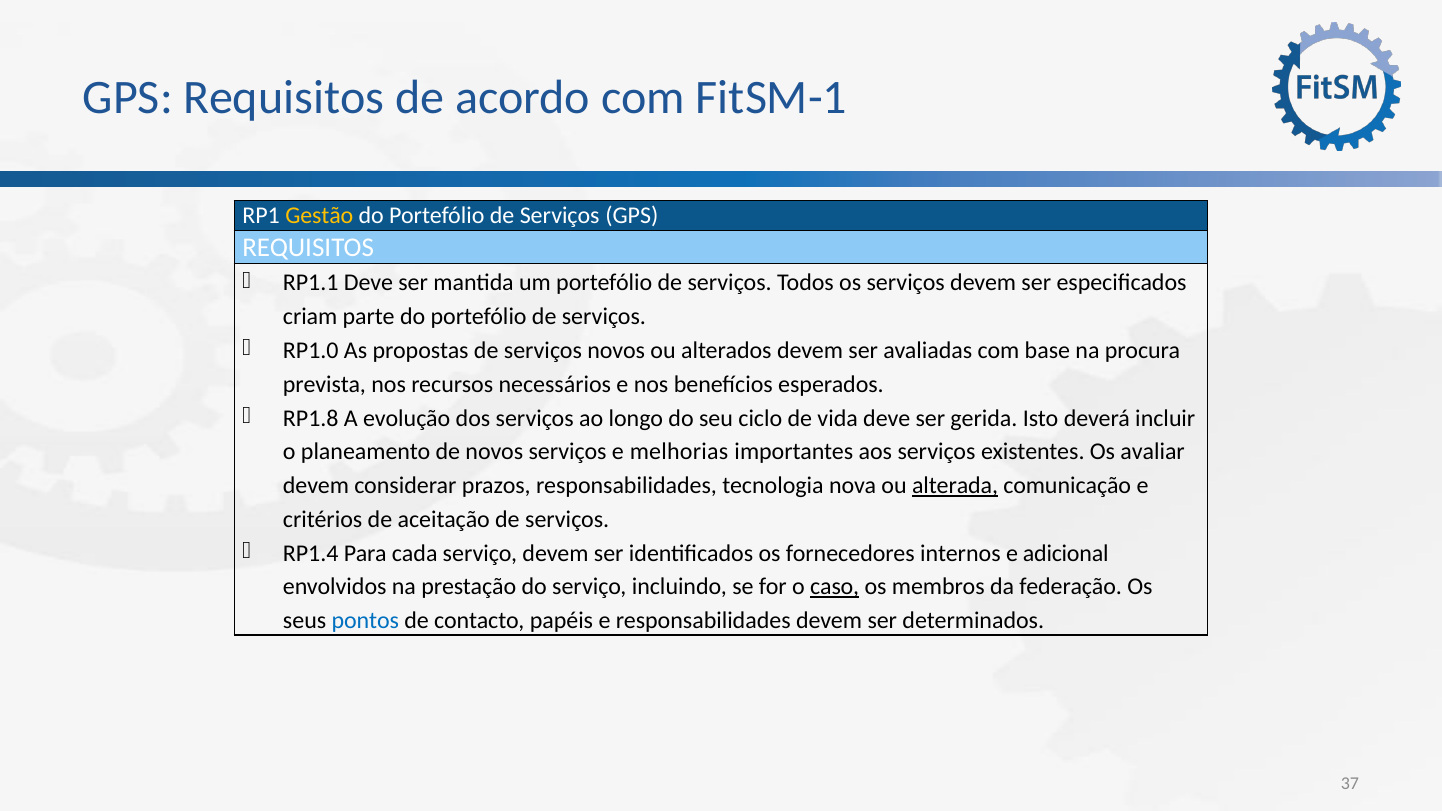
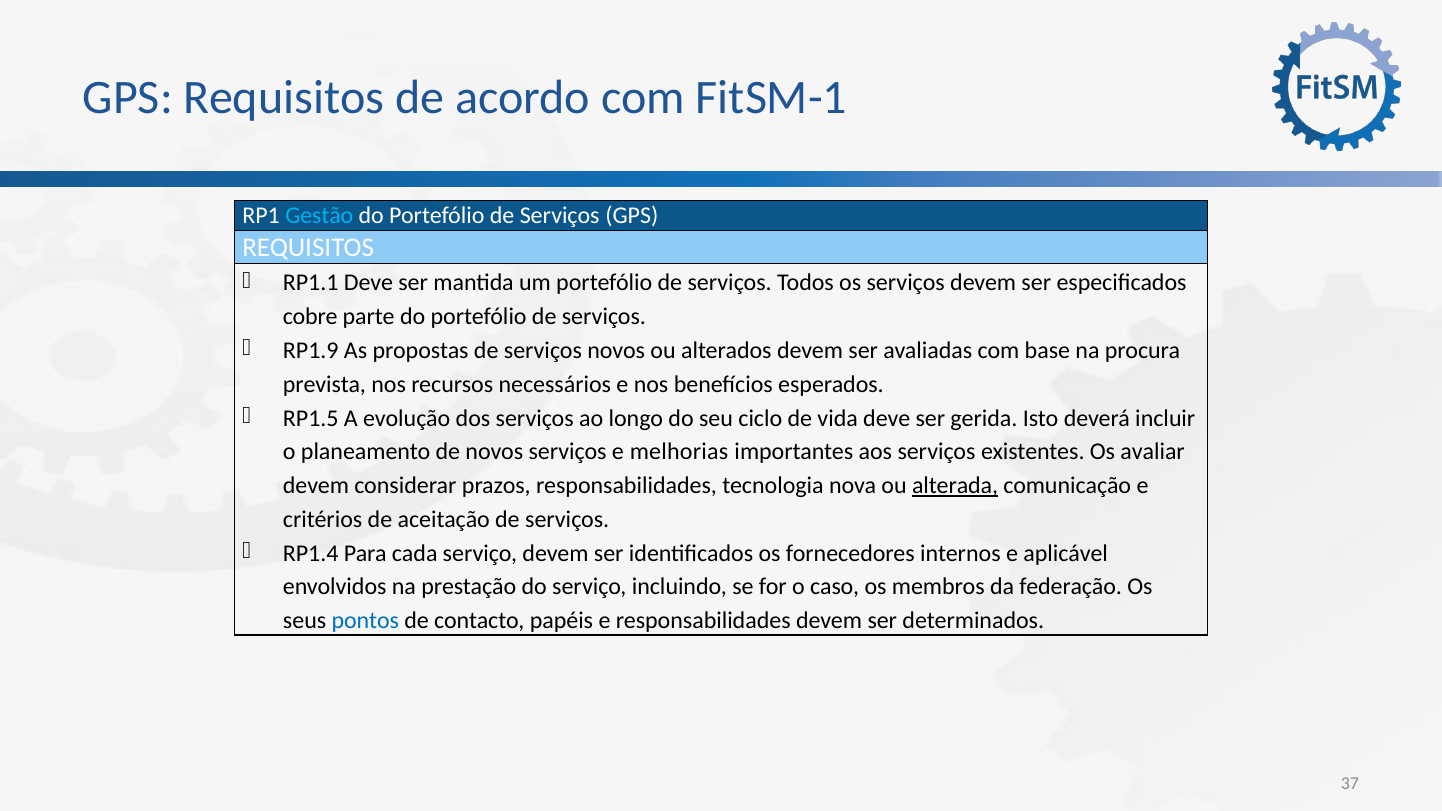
Gestão colour: yellow -> light blue
criam: criam -> cobre
RP1.0: RP1.0 -> RP1.9
RP1.8: RP1.8 -> RP1.5
adicional: adicional -> aplicável
caso underline: present -> none
